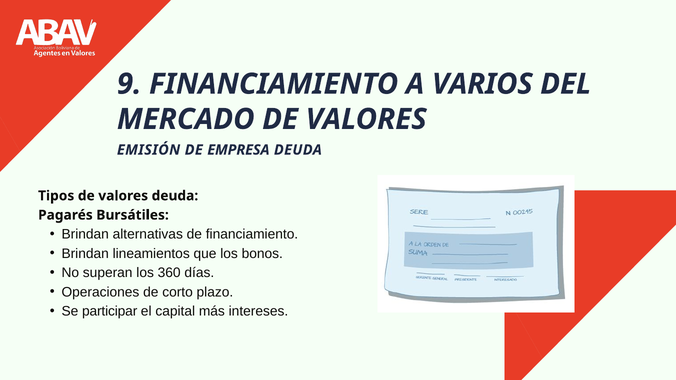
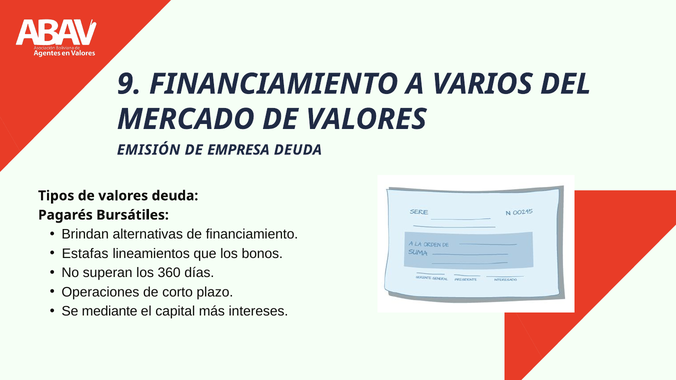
Brindan at (85, 254): Brindan -> Estafas
participar: participar -> mediante
